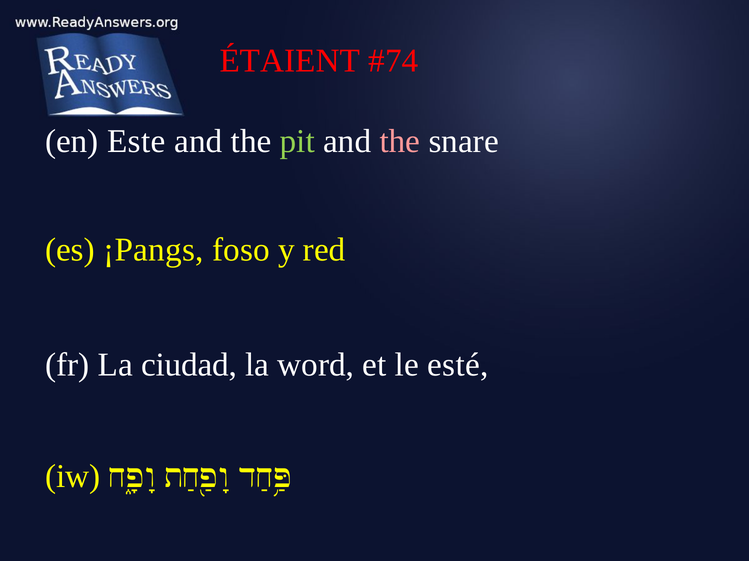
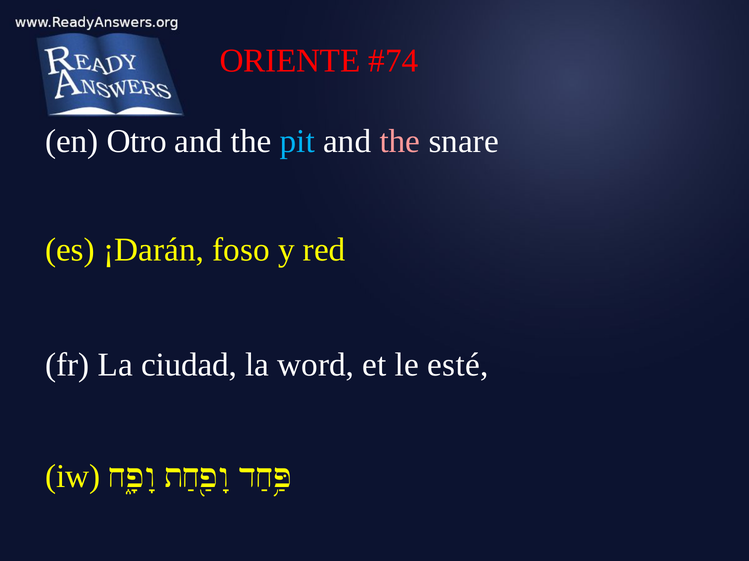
ÉTAIENT: ÉTAIENT -> ORIENTE
Este: Este -> Otro
pit colour: light green -> light blue
¡Pangs: ¡Pangs -> ¡Darán
